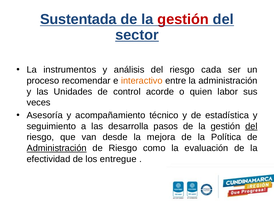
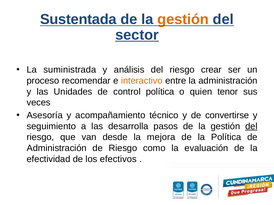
gestión at (183, 19) colour: red -> orange
instrumentos: instrumentos -> suministrada
cada: cada -> crear
control acorde: acorde -> política
labor: labor -> tenor
estadística: estadística -> convertirse
Administración at (57, 148) underline: present -> none
entregue: entregue -> efectivos
